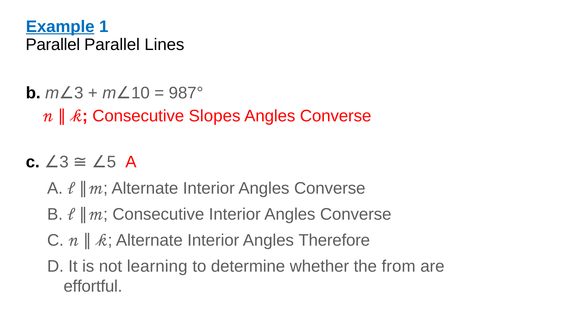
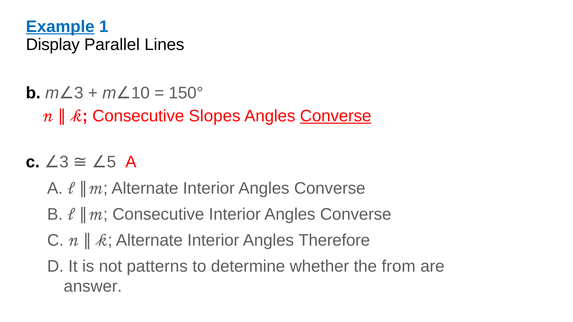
Parallel at (53, 45): Parallel -> Display
987°: 987° -> 150°
Converse at (336, 116) underline: none -> present
learning: learning -> patterns
effortful: effortful -> answer
